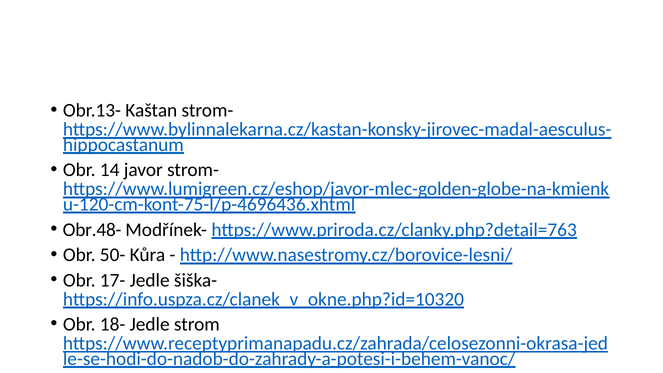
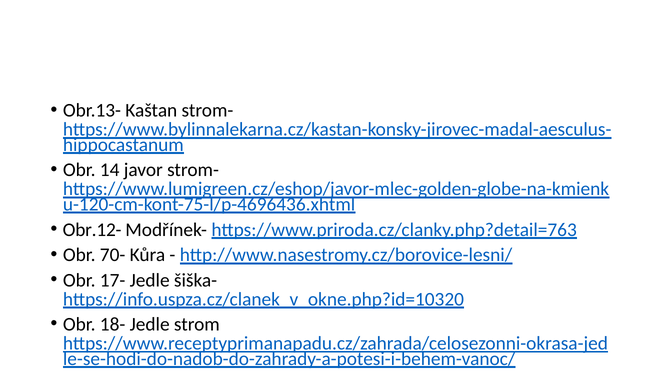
Obr.48-: Obr.48- -> Obr.12-
50-: 50- -> 70-
